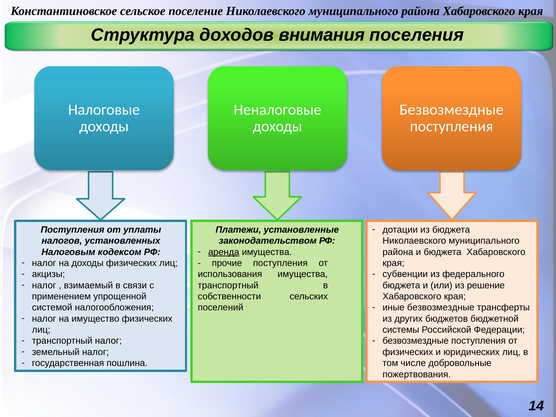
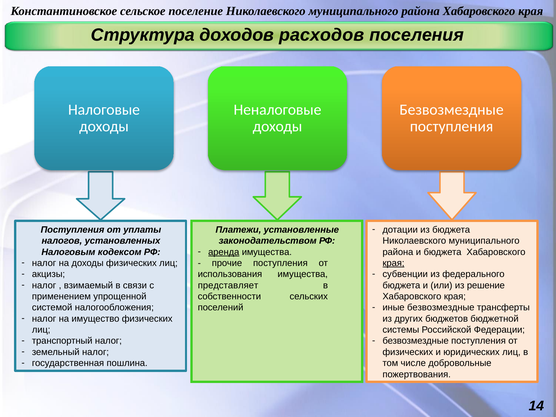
внимания: внимания -> расходов
края at (393, 263) underline: none -> present
транспортный at (228, 285): транспортный -> представляет
